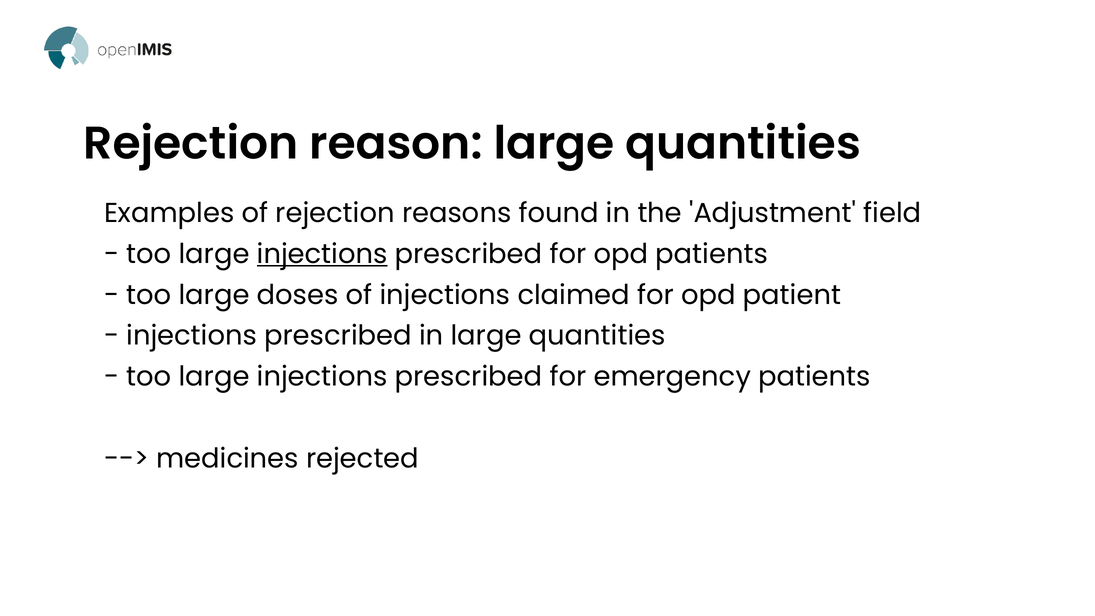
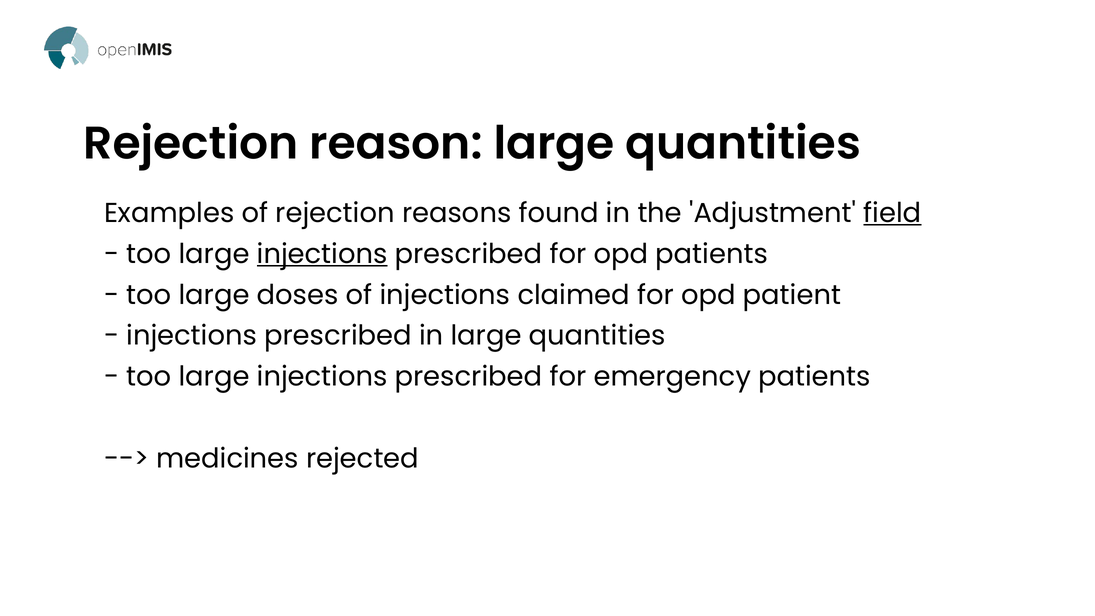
field underline: none -> present
